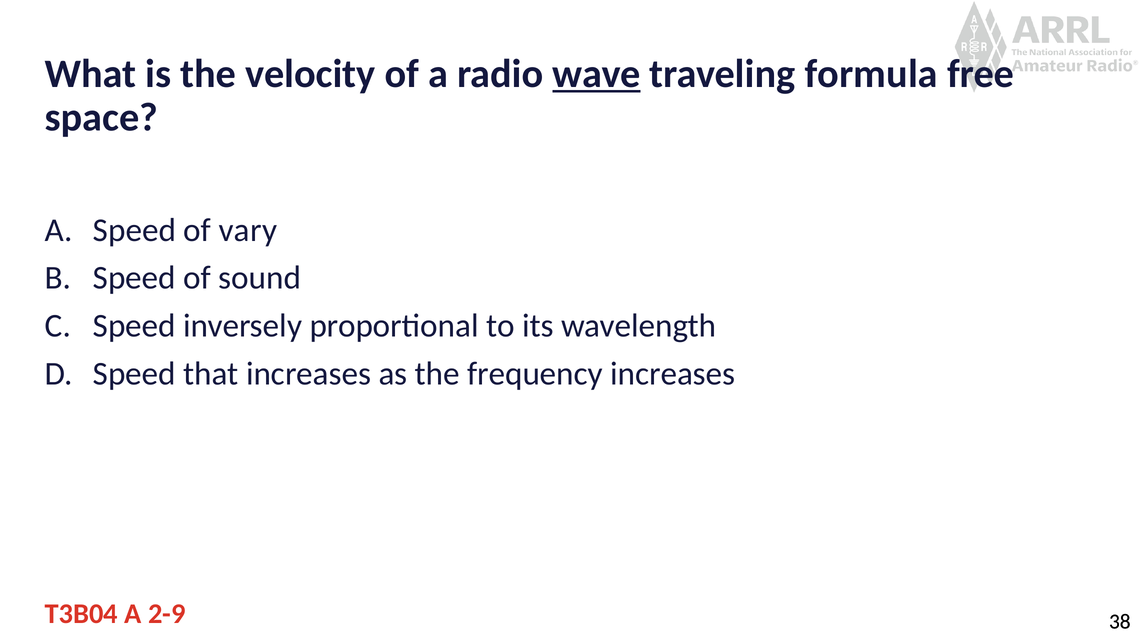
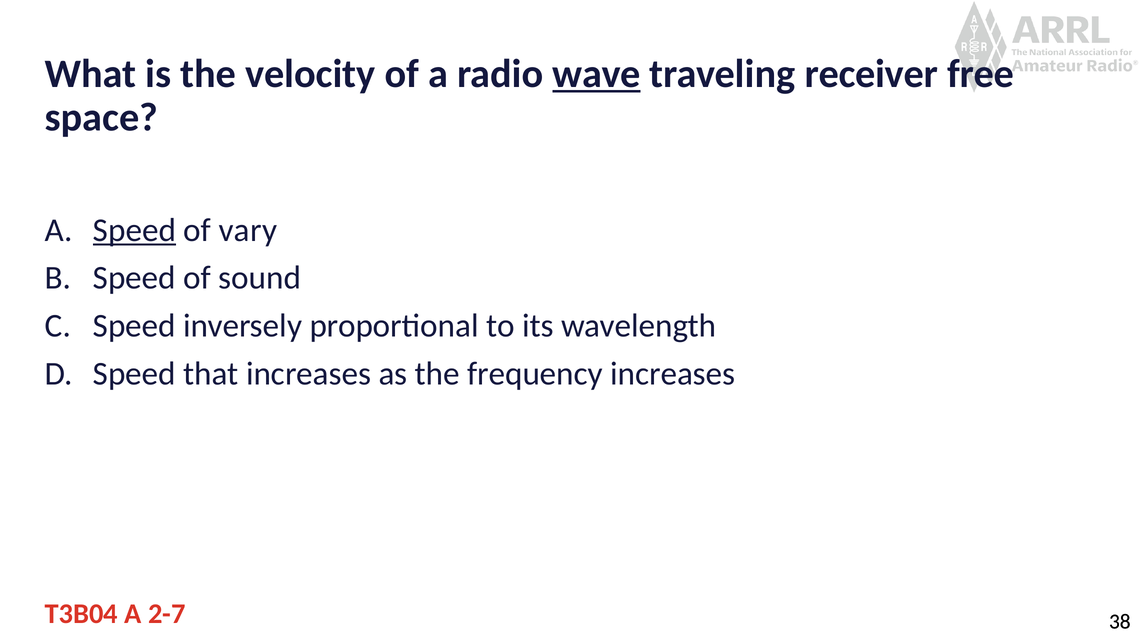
formula: formula -> receiver
Speed at (134, 230) underline: none -> present
2-9: 2-9 -> 2-7
